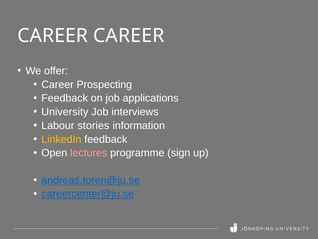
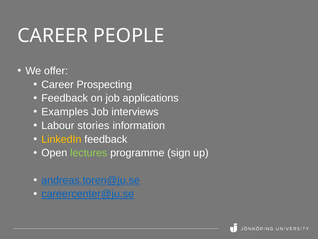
CAREER CAREER: CAREER -> PEOPLE
University: University -> Examples
lectures colour: pink -> light green
